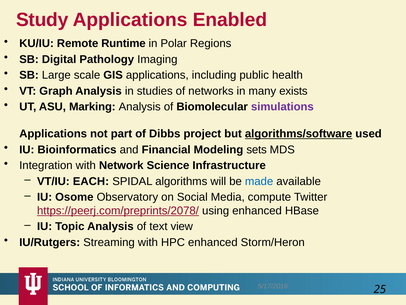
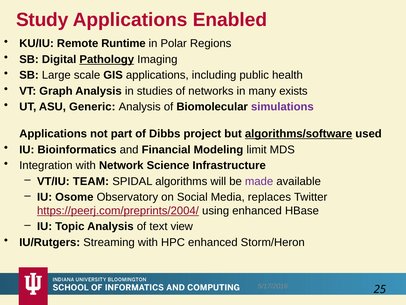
Pathology underline: none -> present
Marking: Marking -> Generic
sets: sets -> limit
EACH: EACH -> TEAM
made colour: blue -> purple
compute: compute -> replaces
https://peerj.com/preprints/2078/: https://peerj.com/preprints/2078/ -> https://peerj.com/preprints/2004/
